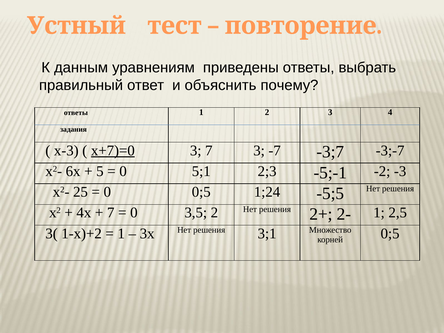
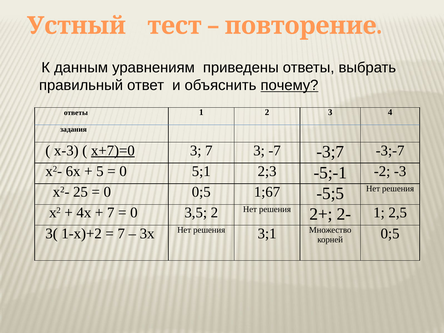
почему underline: none -> present
1;24: 1;24 -> 1;67
1 at (121, 234): 1 -> 7
